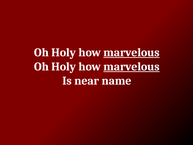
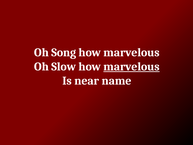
Holy at (64, 52): Holy -> Song
marvelous at (132, 52) underline: present -> none
Holy at (64, 66): Holy -> Slow
